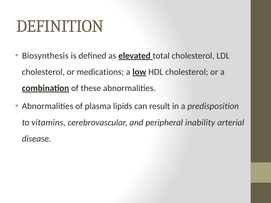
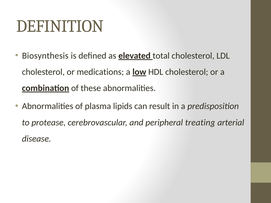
vitamins: vitamins -> protease
inability: inability -> treating
